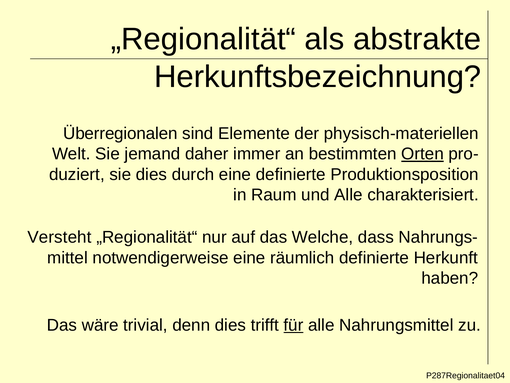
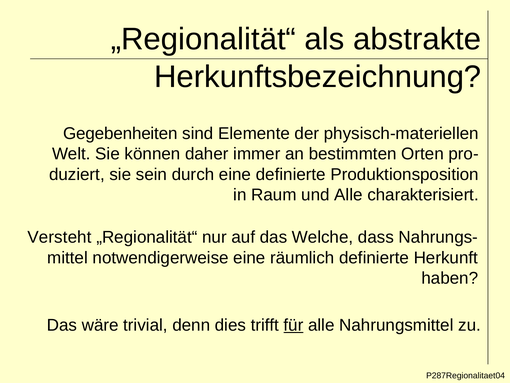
Überregionalen: Überregionalen -> Gegebenheiten
jemand: jemand -> können
Orten underline: present -> none
sie dies: dies -> sein
